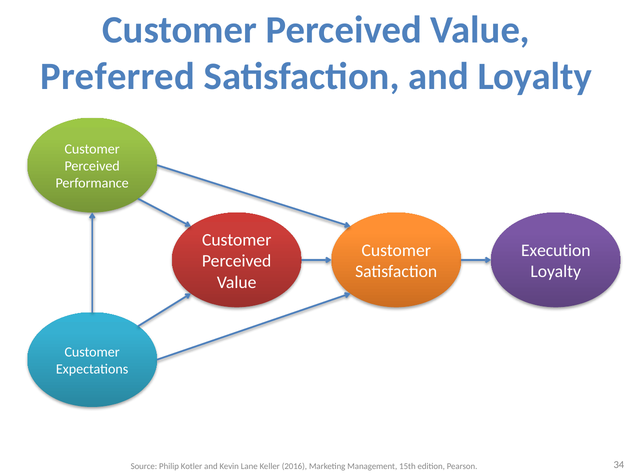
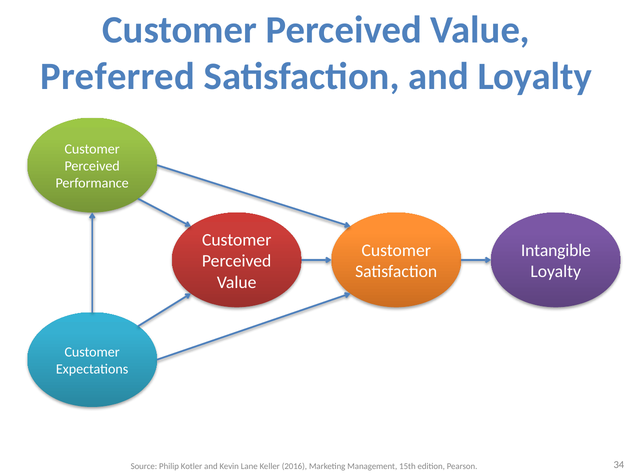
Execution: Execution -> Intangible
